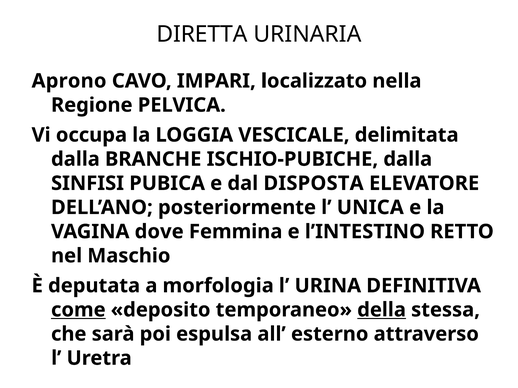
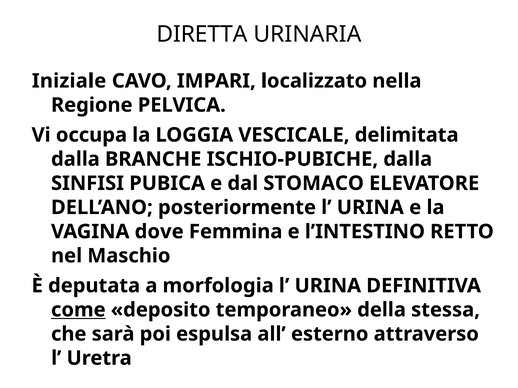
Aprono: Aprono -> Iniziale
DISPOSTA: DISPOSTA -> STOMACO
posteriormente l UNICA: UNICA -> URINA
della underline: present -> none
